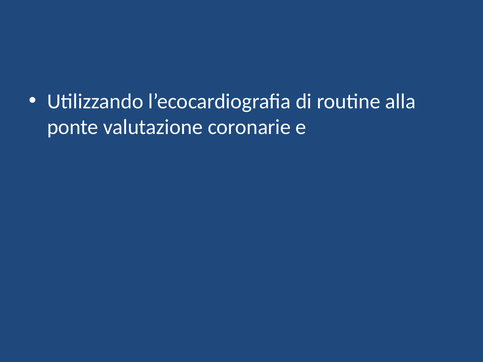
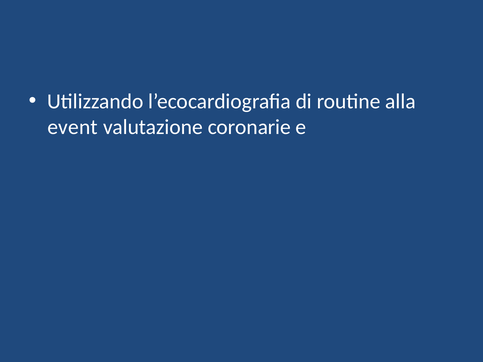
ponte: ponte -> event
